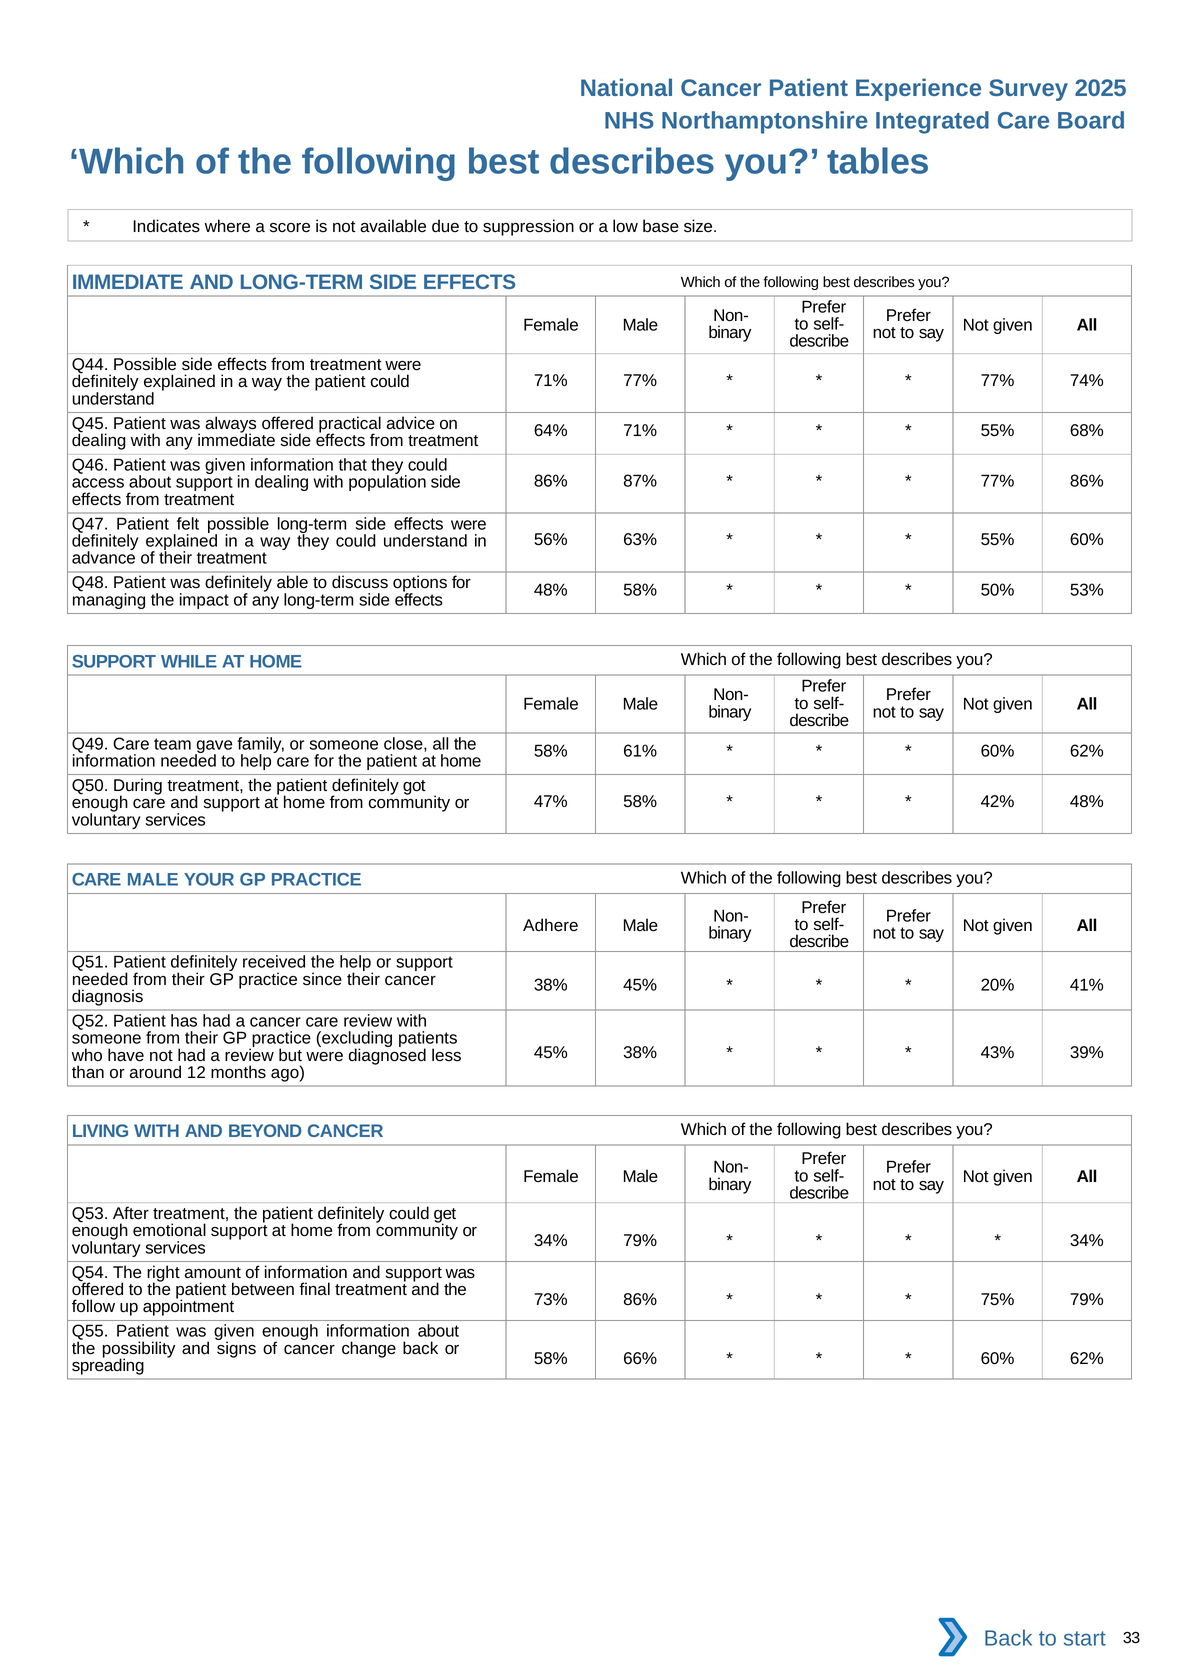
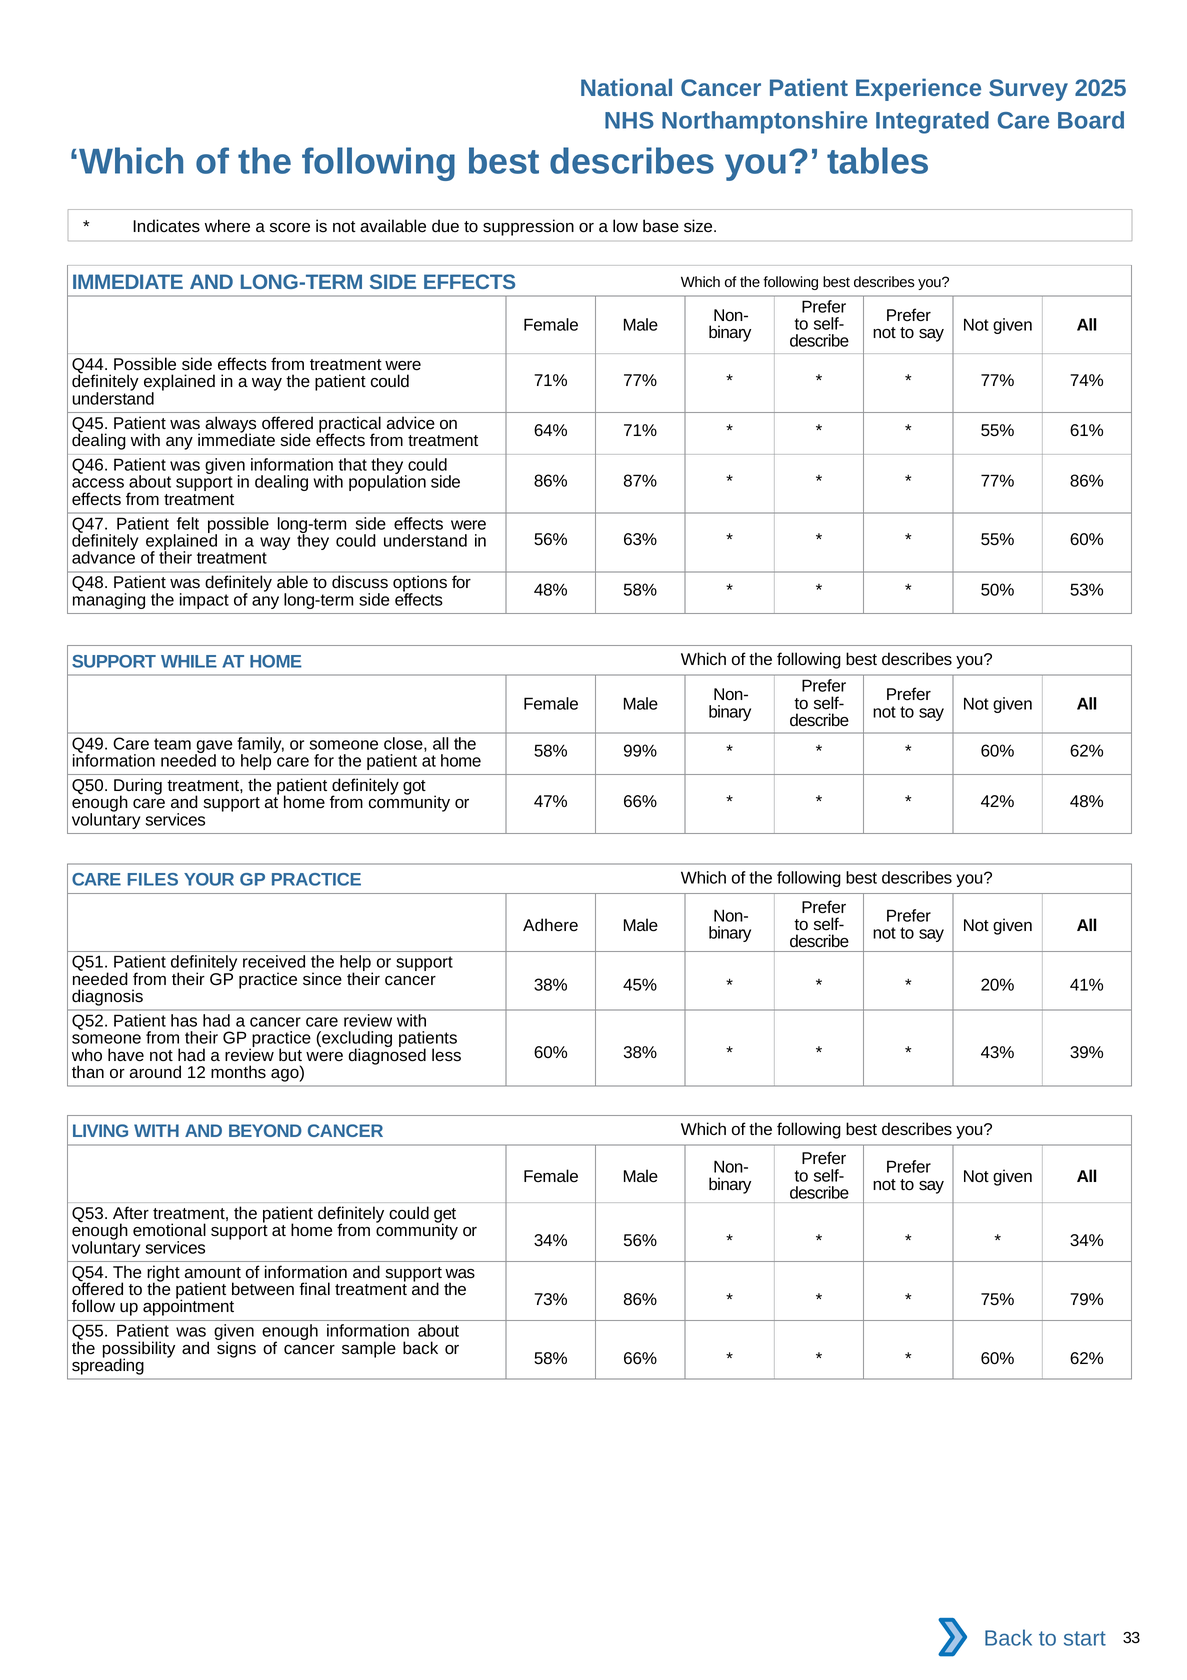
68%: 68% -> 61%
61%: 61% -> 99%
47% 58%: 58% -> 66%
CARE MALE: MALE -> FILES
45% at (551, 1052): 45% -> 60%
34% 79%: 79% -> 56%
change: change -> sample
